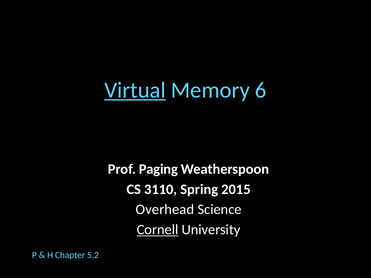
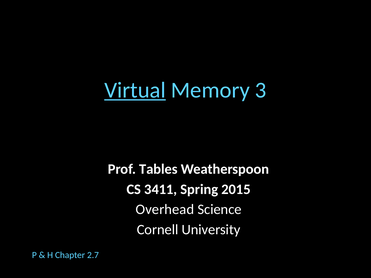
6: 6 -> 3
Paging: Paging -> Tables
3110: 3110 -> 3411
Cornell underline: present -> none
5.2: 5.2 -> 2.7
